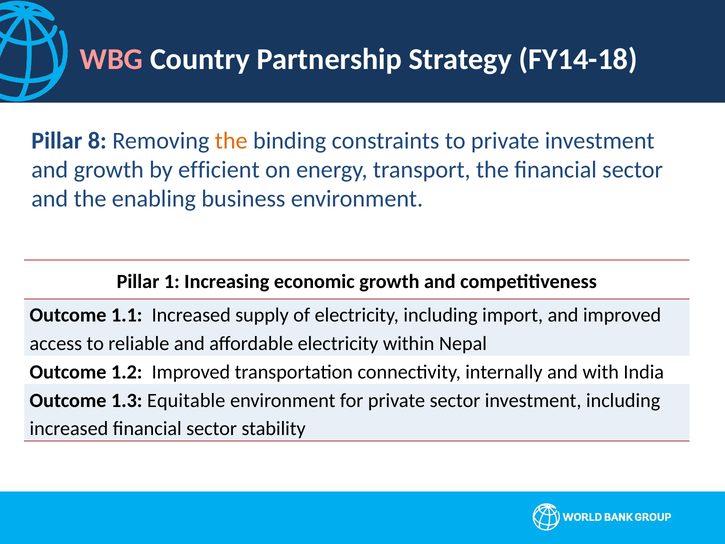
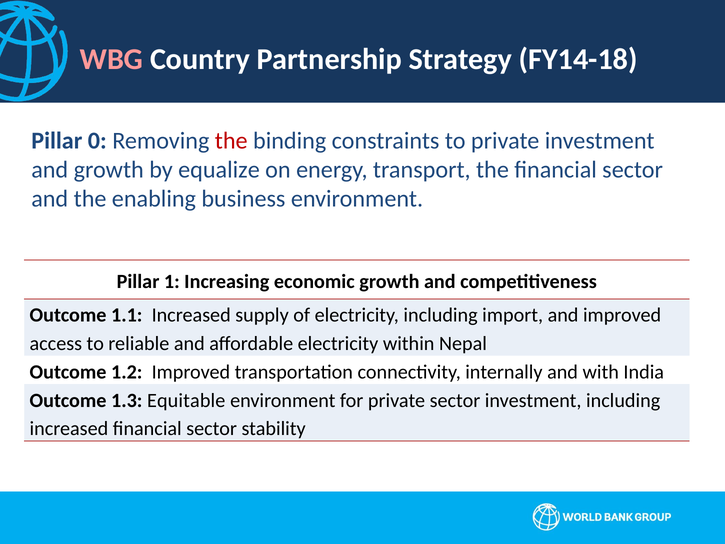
8: 8 -> 0
the at (231, 141) colour: orange -> red
efficient: efficient -> equalize
